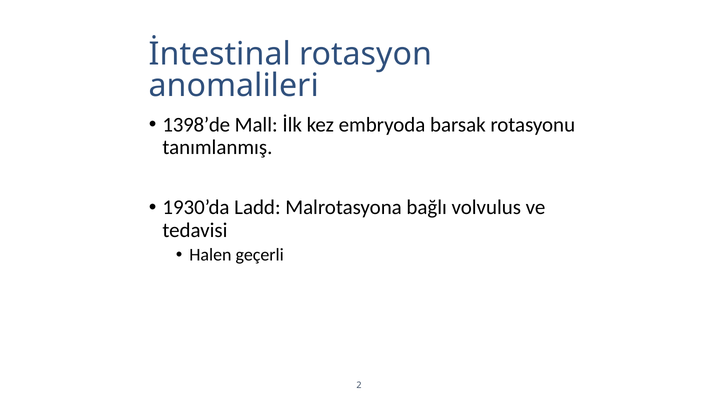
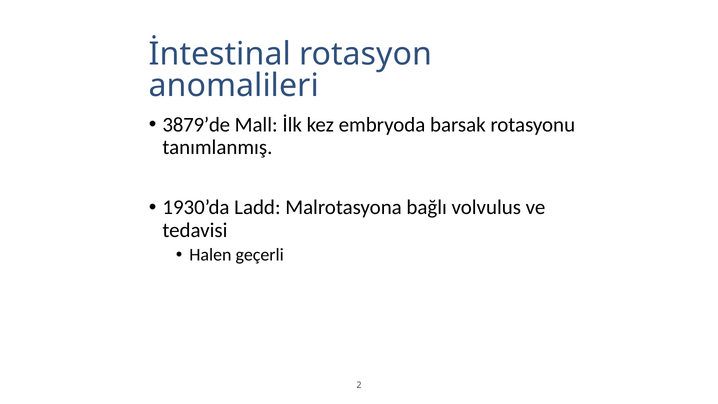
1398’de: 1398’de -> 3879’de
